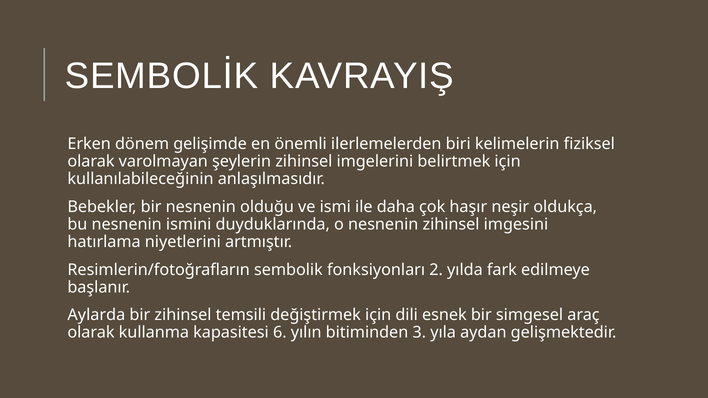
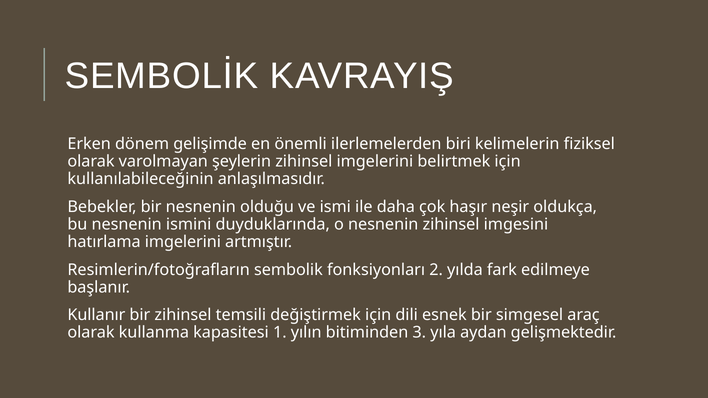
hatırlama niyetlerini: niyetlerini -> imgelerini
Aylarda: Aylarda -> Kullanır
6: 6 -> 1
